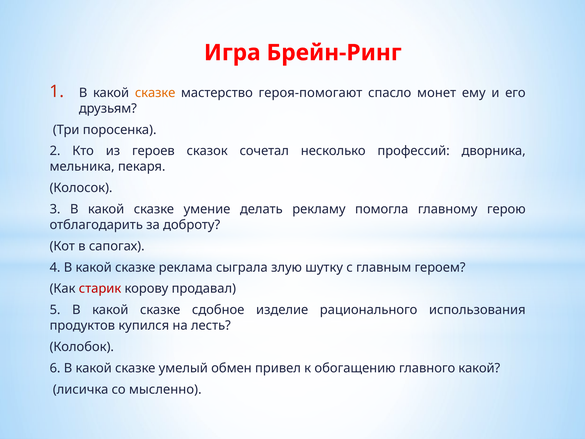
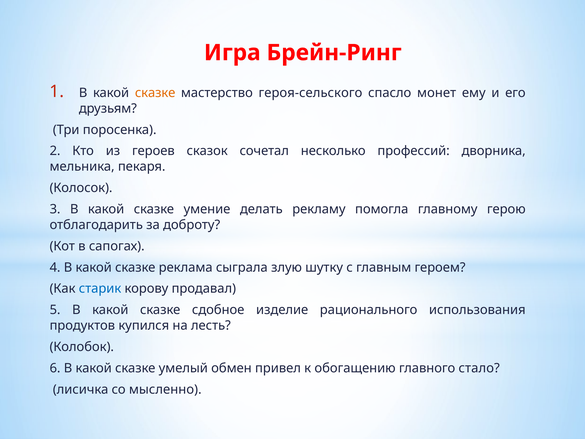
героя-помогают: героя-помогают -> героя-сельского
старик colour: red -> blue
главного какой: какой -> стало
